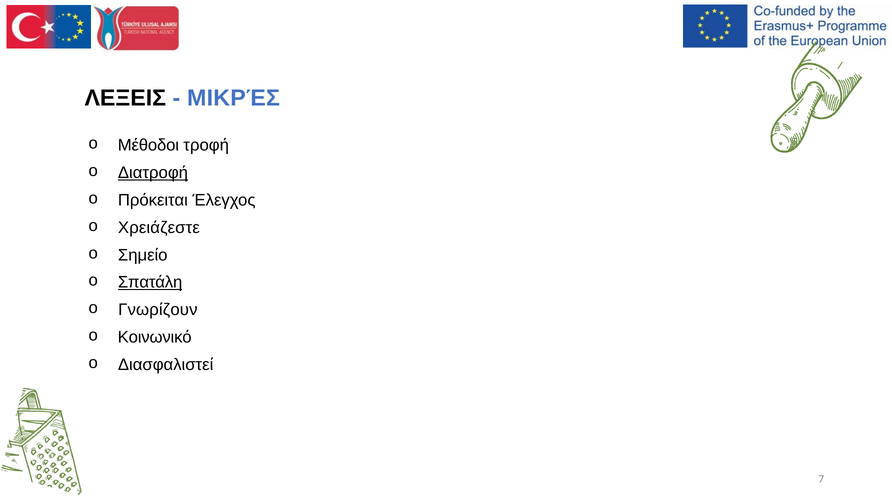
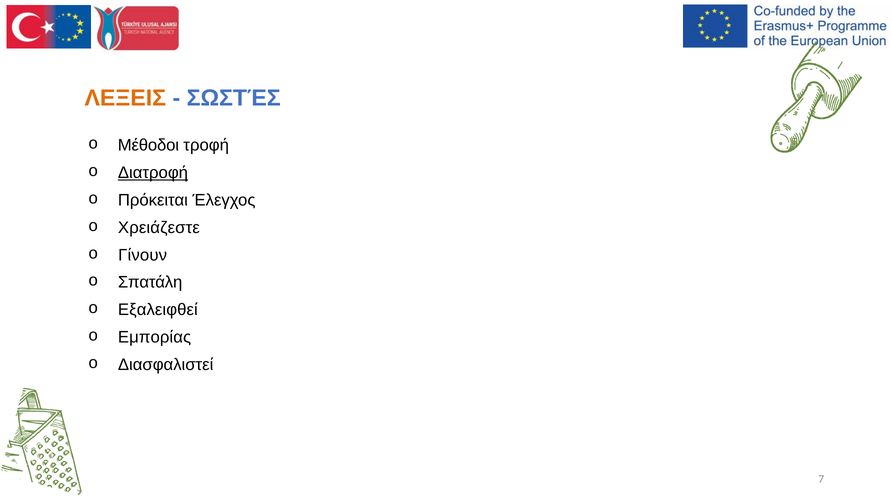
ΛΕΞΕΙΣ colour: black -> orange
ΜΙΚΡΈΣ: ΜΙΚΡΈΣ -> ΣΩΣΤΈΣ
Σημείο: Σημείο -> Γίνουν
Σπατάλη underline: present -> none
Γνωρίζουν: Γνωρίζουν -> Εξαλειφθεί
Κοινωνικό: Κοινωνικό -> Εμπορίας
